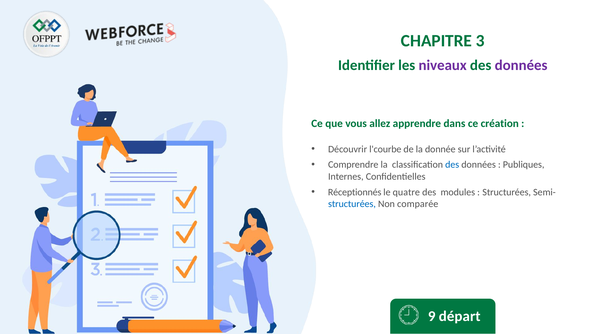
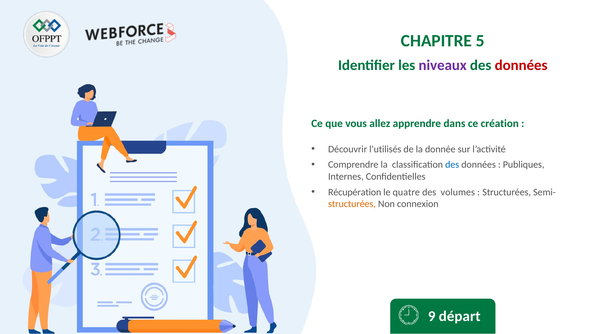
3: 3 -> 5
données at (521, 65) colour: purple -> red
l'courbe: l'courbe -> l'utilisés
Réceptionnés: Réceptionnés -> Récupération
modules: modules -> volumes
structurées at (352, 204) colour: blue -> orange
comparée: comparée -> connexion
